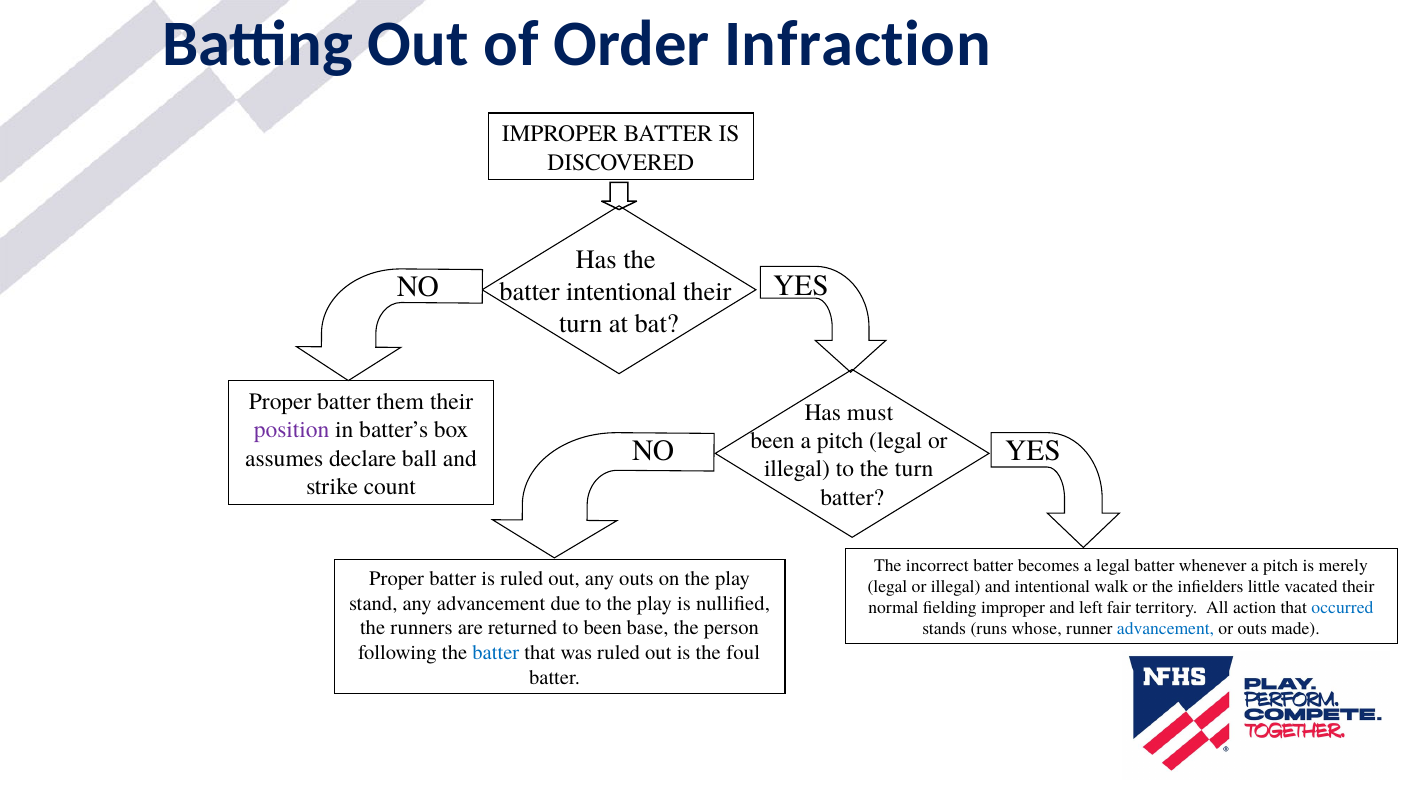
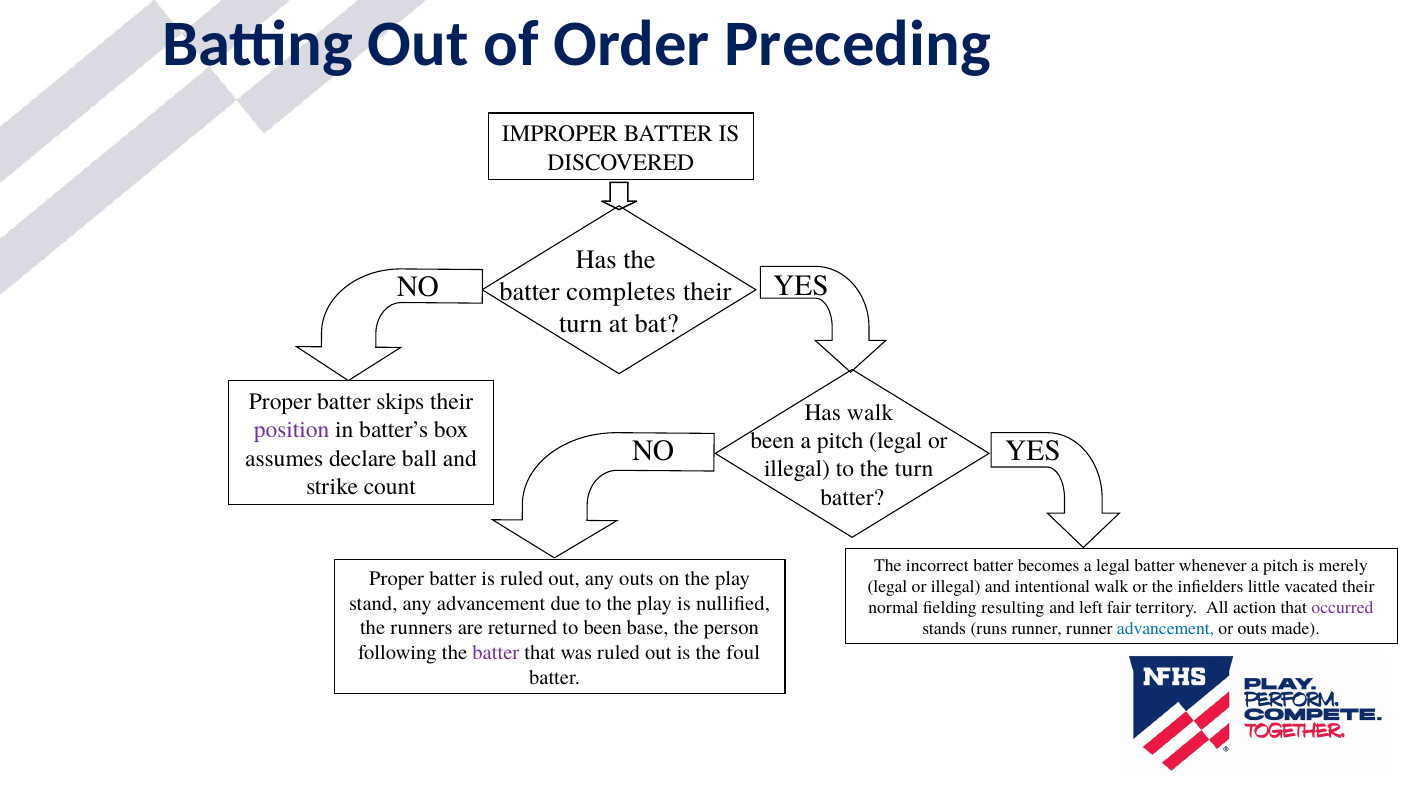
Infraction: Infraction -> Preceding
batter intentional: intentional -> completes
them: them -> skips
Has must: must -> walk
fielding improper: improper -> resulting
occurred colour: blue -> purple
runs whose: whose -> runner
batter at (496, 653) colour: blue -> purple
